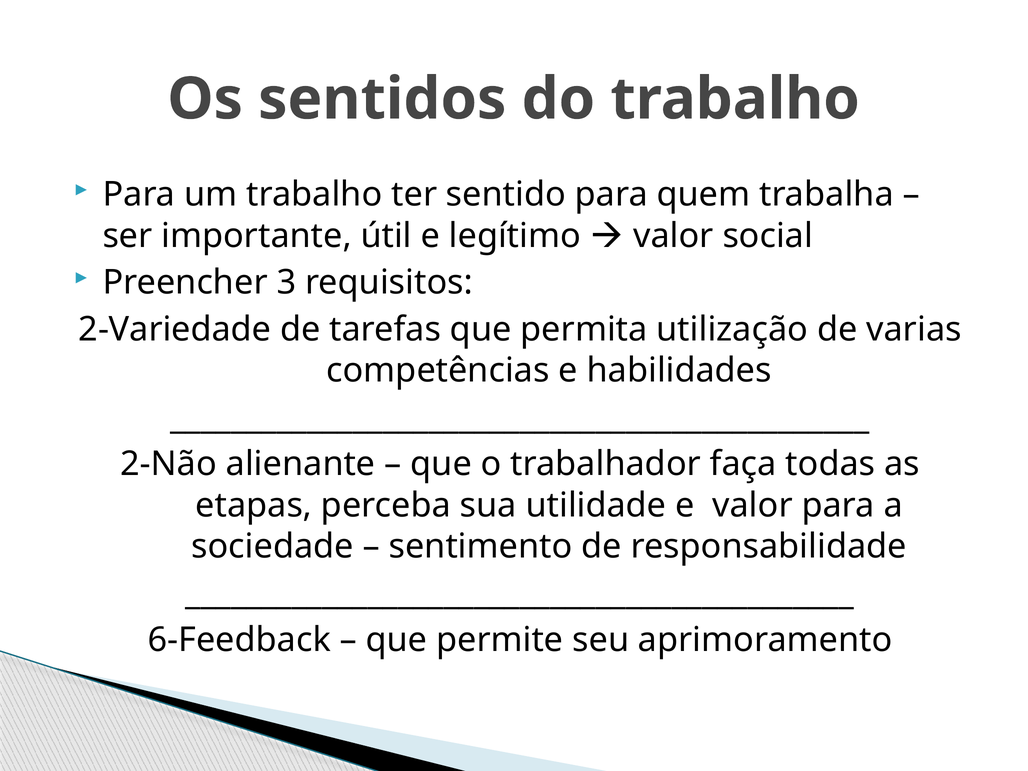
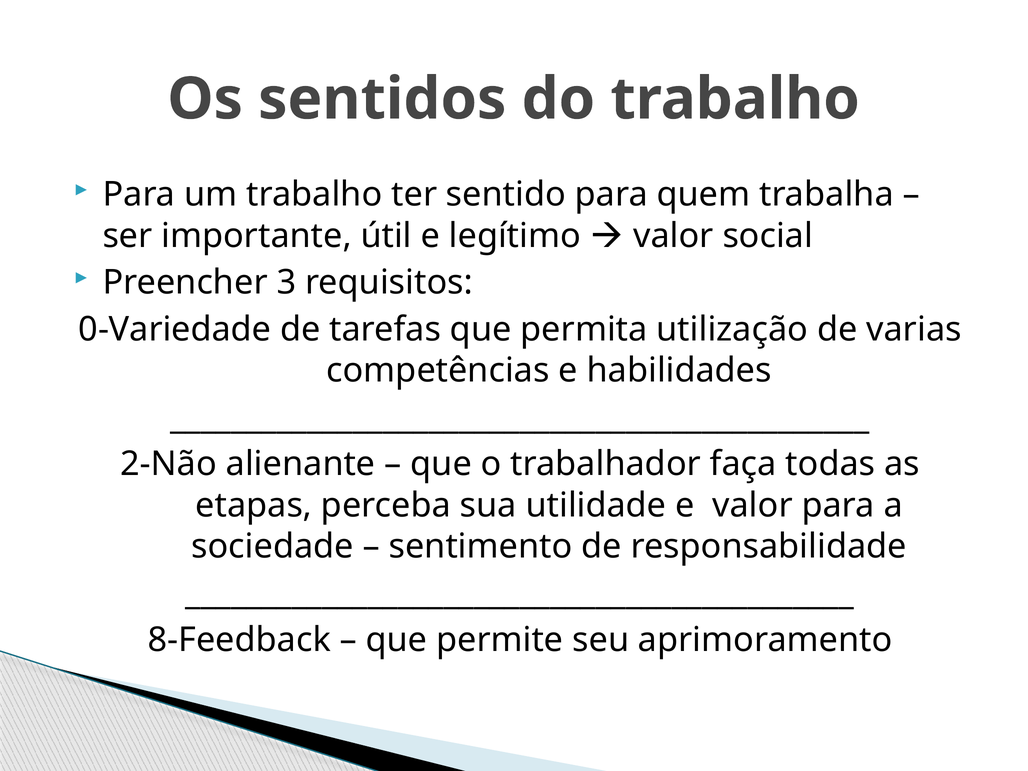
2-Variedade: 2-Variedade -> 0-Variedade
6-Feedback: 6-Feedback -> 8-Feedback
